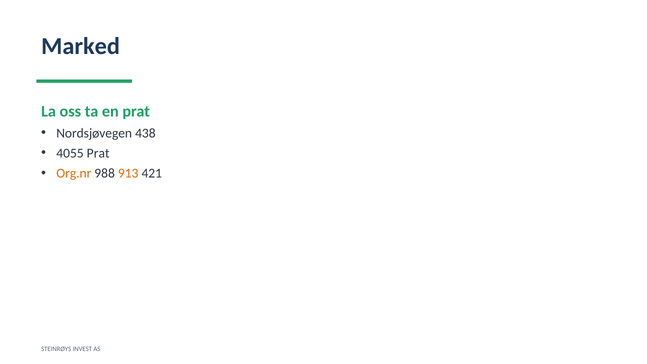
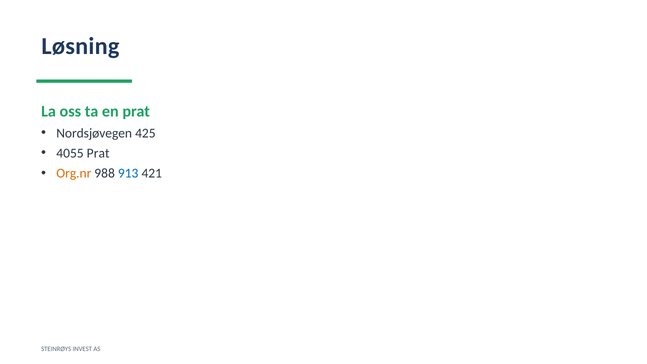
Marked: Marked -> Løsning
438: 438 -> 425
913 colour: orange -> blue
